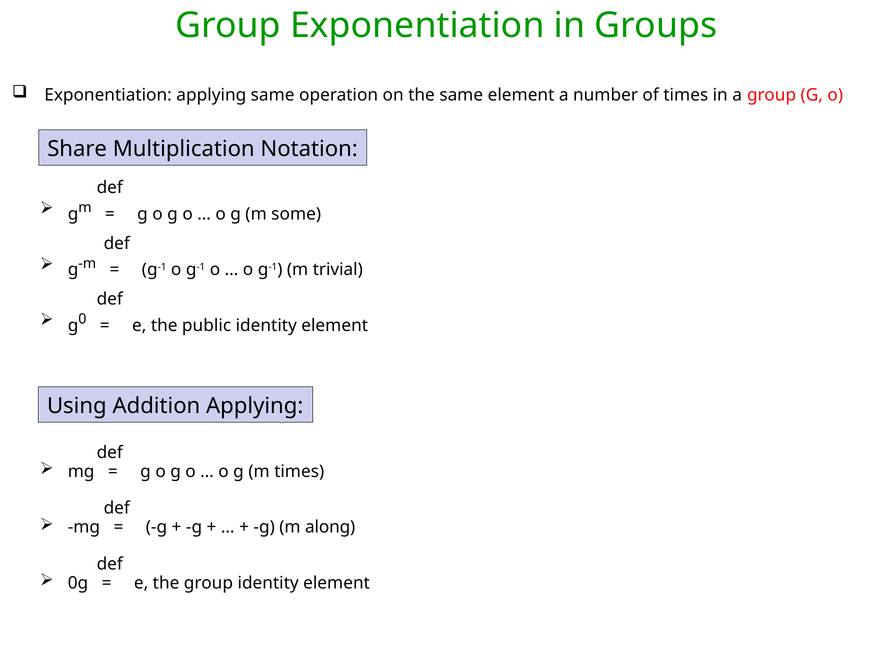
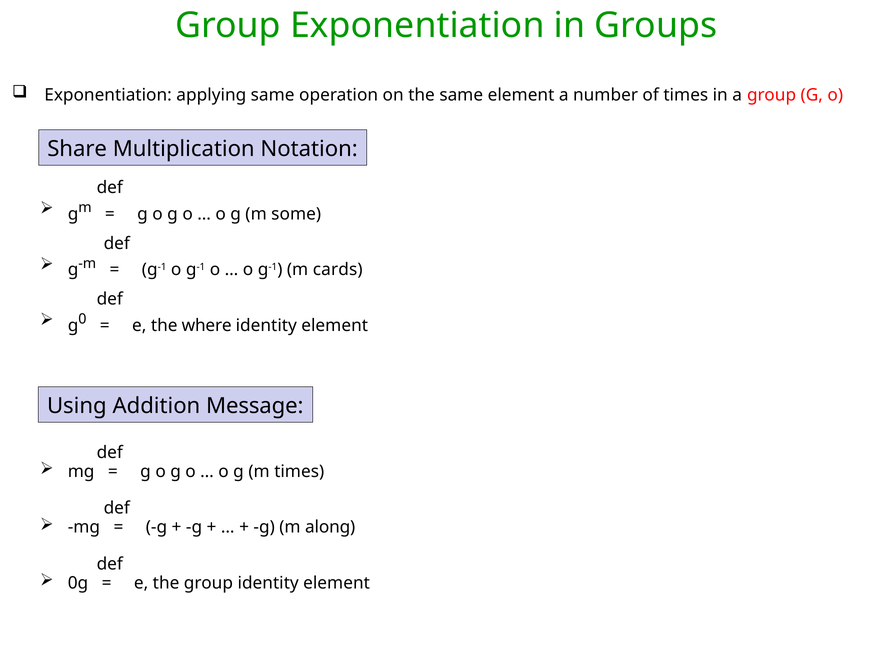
trivial: trivial -> cards
public: public -> where
Addition Applying: Applying -> Message
